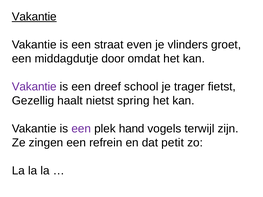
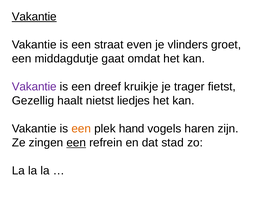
door: door -> gaat
school: school -> kruikje
spring: spring -> liedjes
een at (81, 129) colour: purple -> orange
terwijl: terwijl -> haren
een at (76, 143) underline: none -> present
petit: petit -> stad
